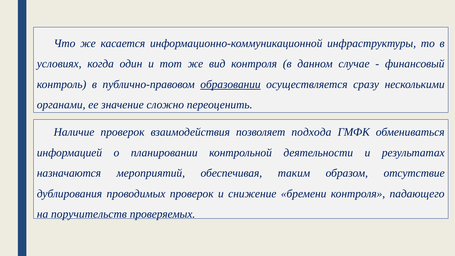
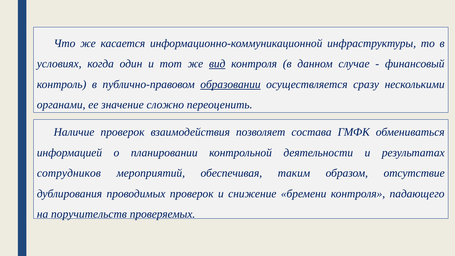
вид underline: none -> present
подхода: подхода -> состава
назначаются: назначаются -> сотрудников
